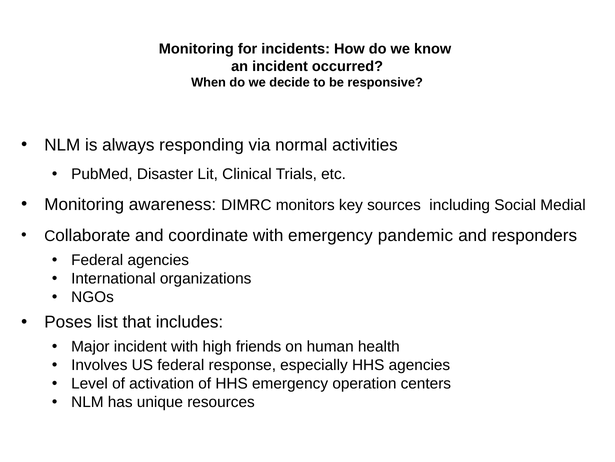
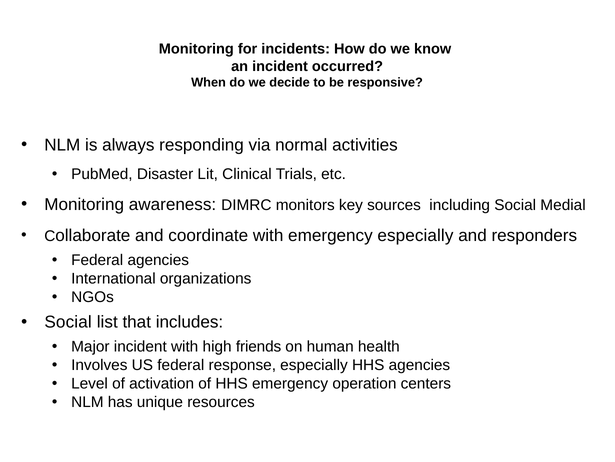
emergency pandemic: pandemic -> especially
Poses at (68, 322): Poses -> Social
